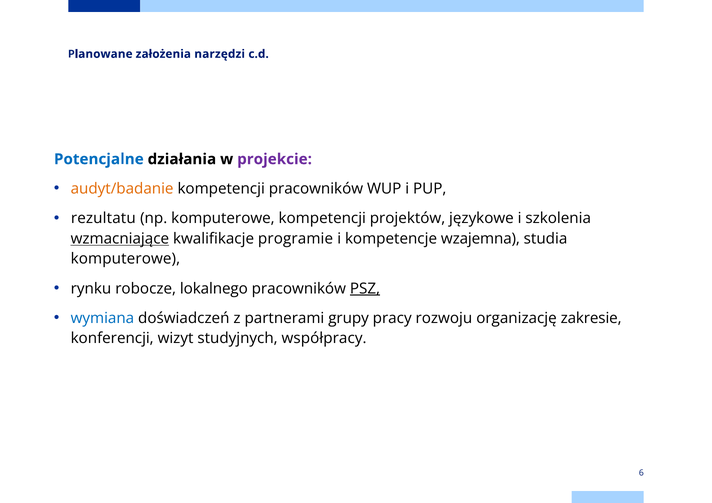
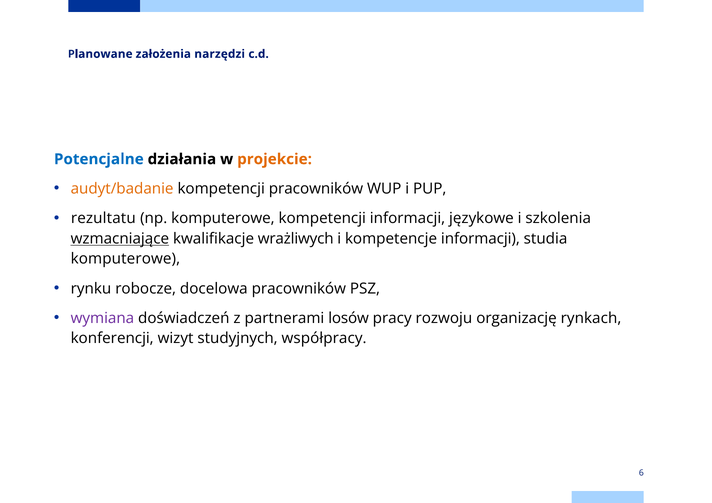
projekcie colour: purple -> orange
kompetencji projektów: projektów -> informacji
programie: programie -> wrażliwych
kompetencje wzajemna: wzajemna -> informacji
lokalnego: lokalnego -> docelowa
PSZ underline: present -> none
wymiana colour: blue -> purple
grupy: grupy -> losów
zakresie: zakresie -> rynkach
